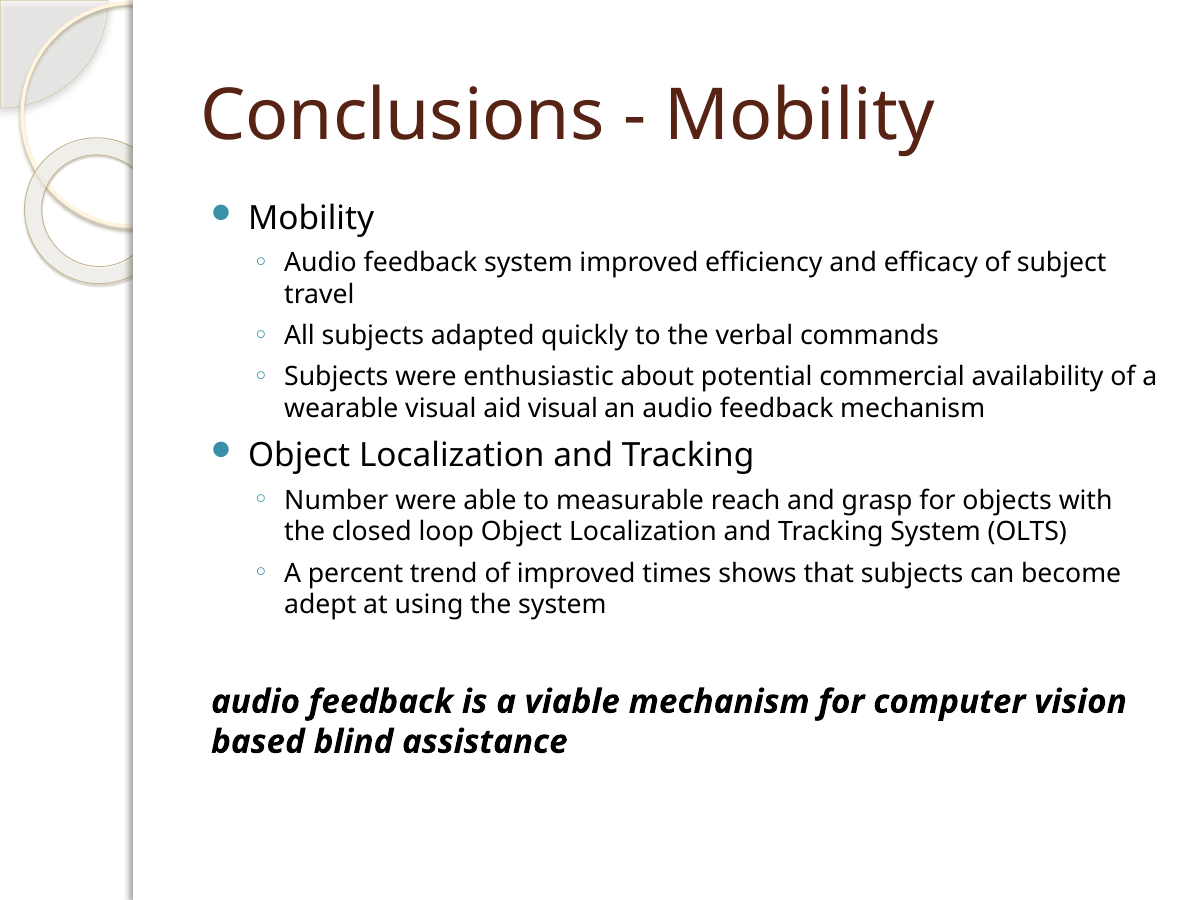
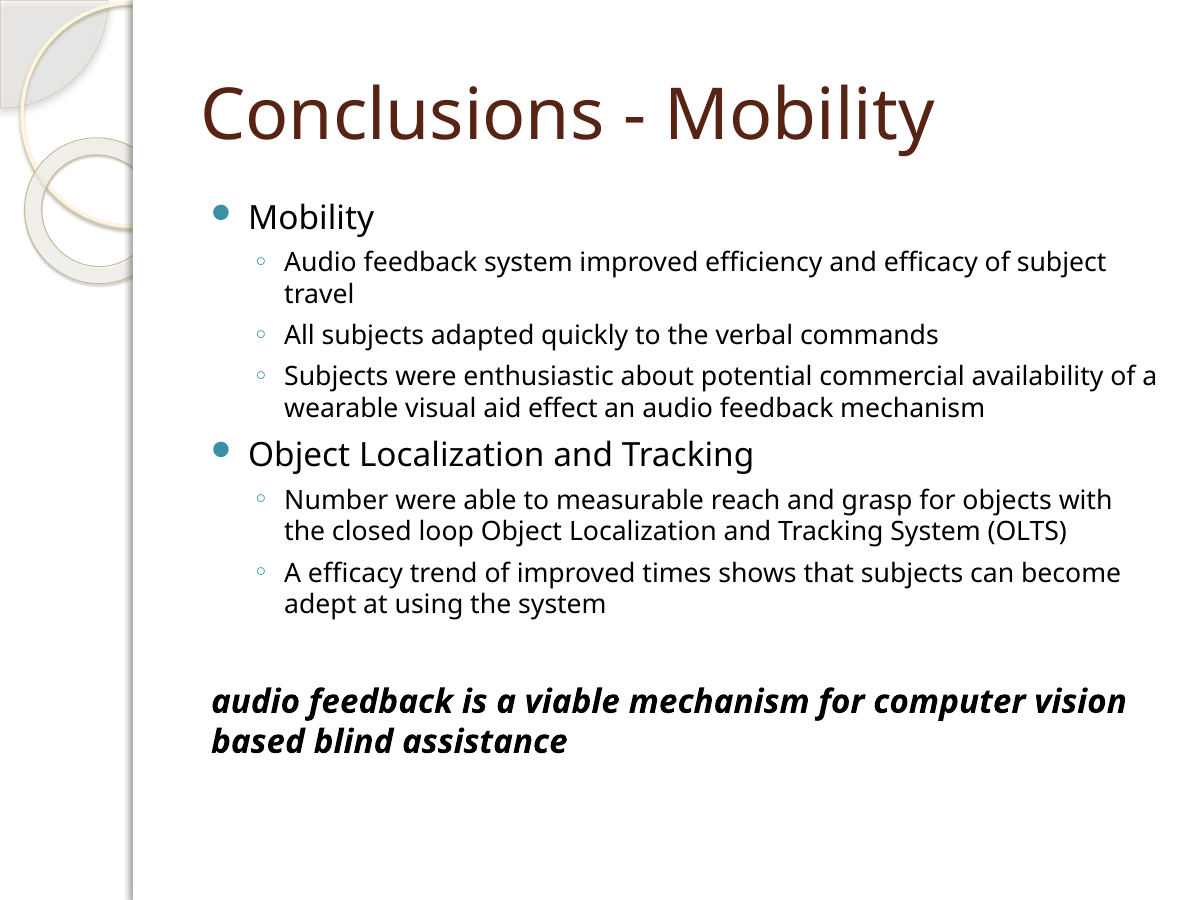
aid visual: visual -> effect
A percent: percent -> efficacy
